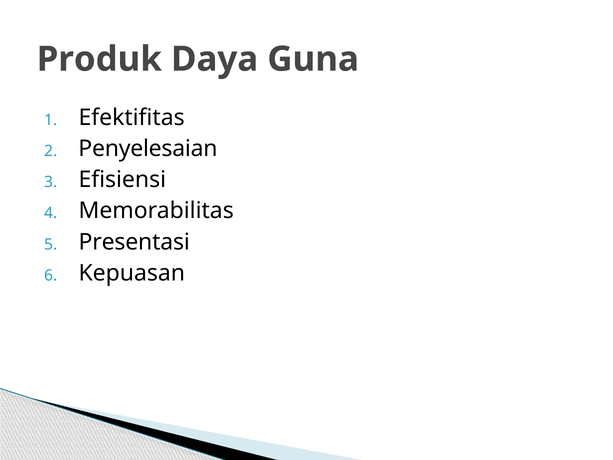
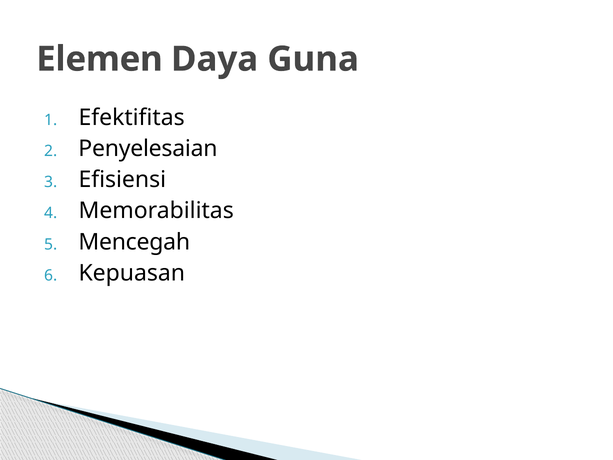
Produk: Produk -> Elemen
Presentasi: Presentasi -> Mencegah
